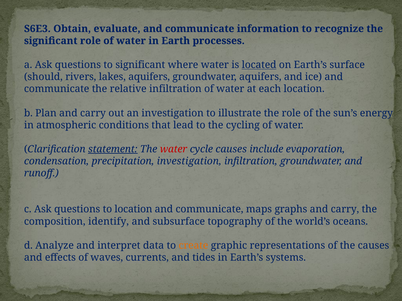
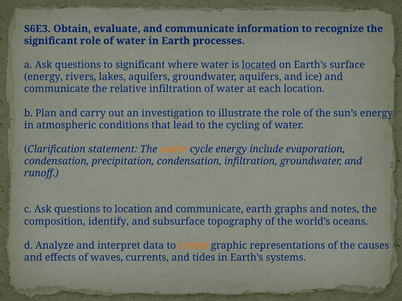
should at (43, 77): should -> energy
statement underline: present -> none
water at (174, 149) colour: red -> orange
cycle causes: causes -> energy
precipitation investigation: investigation -> condensation
communicate maps: maps -> earth
graphs and carry: carry -> notes
